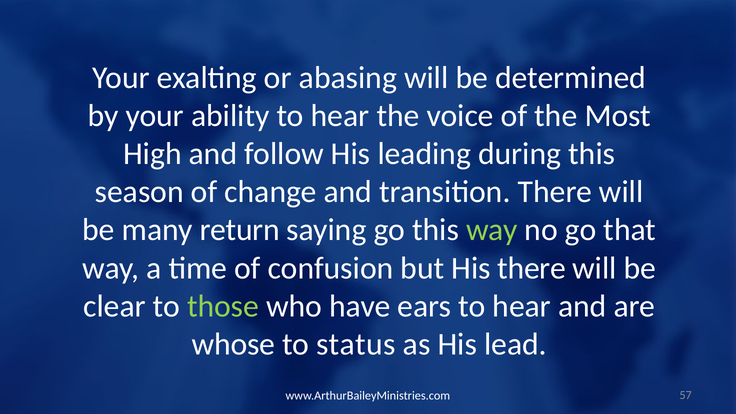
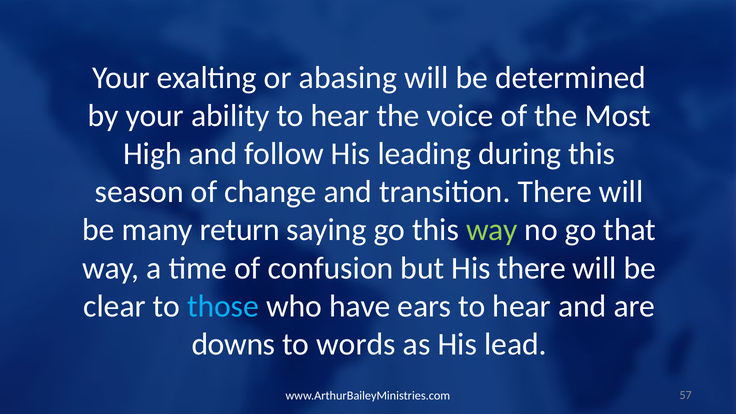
those colour: light green -> light blue
whose: whose -> downs
status: status -> words
